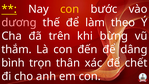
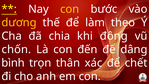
dương colour: pink -> yellow
trên: trên -> chia
bừng: bừng -> đông
thắm: thắm -> chốn
